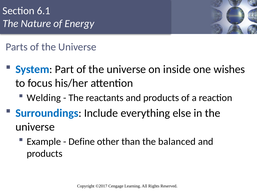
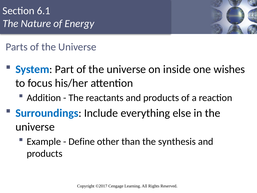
Welding: Welding -> Addition
balanced: balanced -> synthesis
